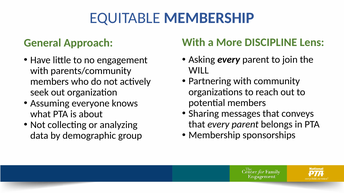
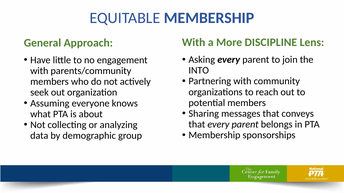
WILL: WILL -> INTO
